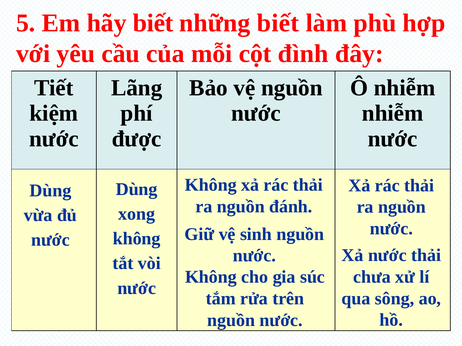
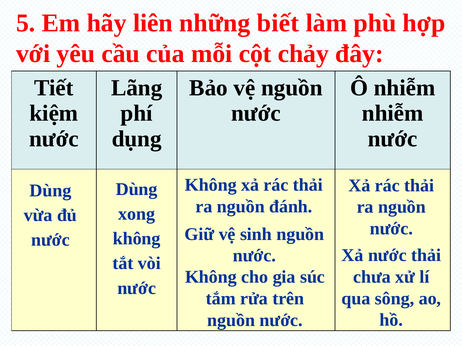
hãy biết: biết -> liên
đình: đình -> chảy
được: được -> dụng
